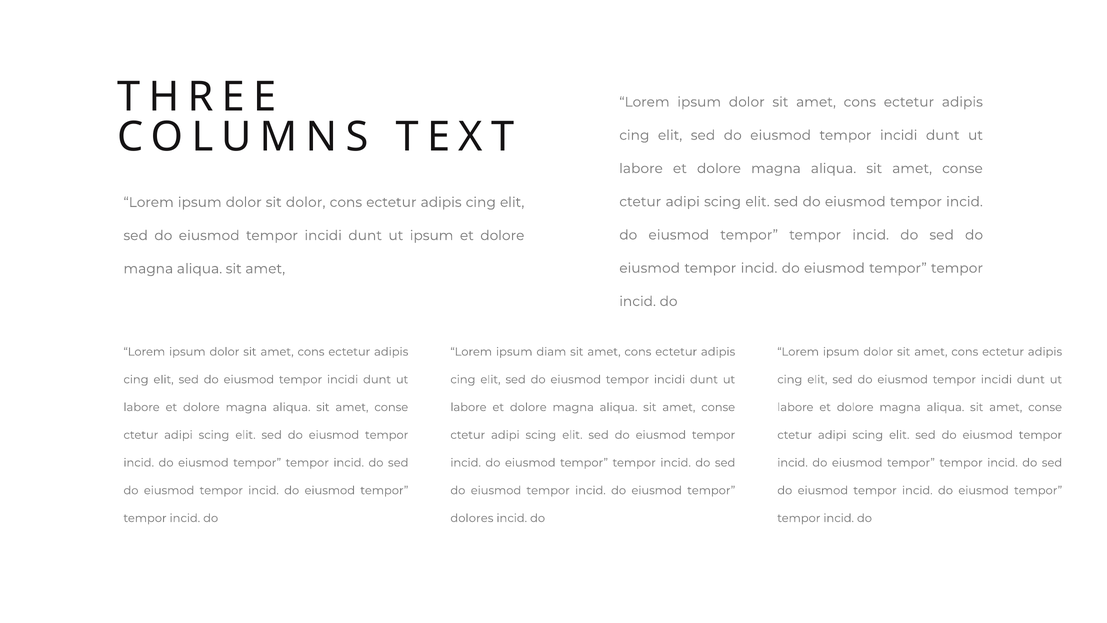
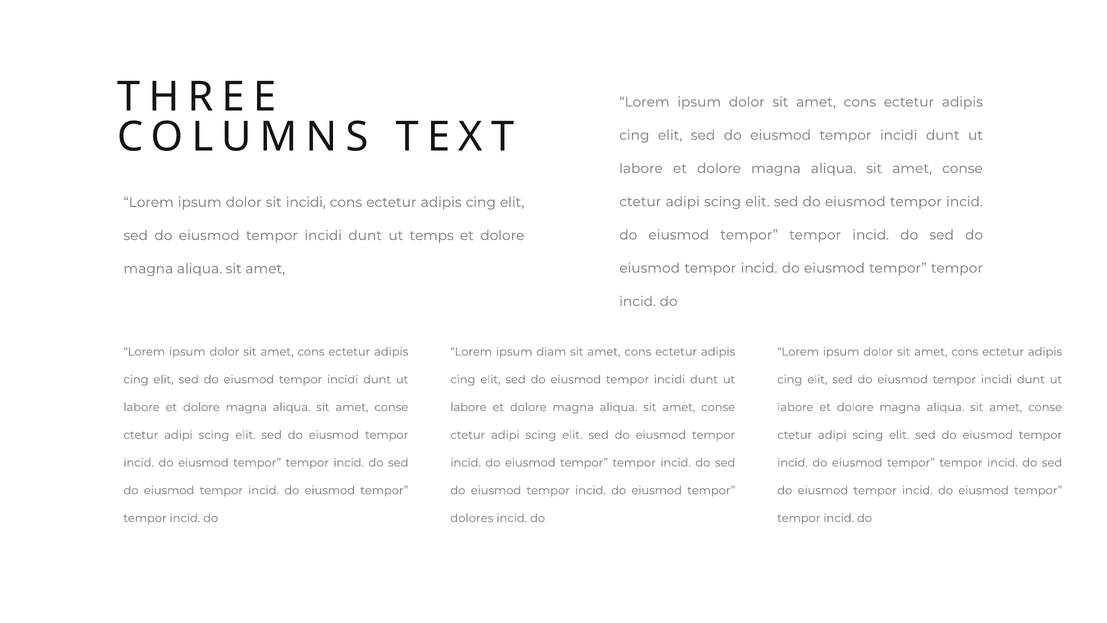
sit dolor: dolor -> incidi
ut ipsum: ipsum -> temps
